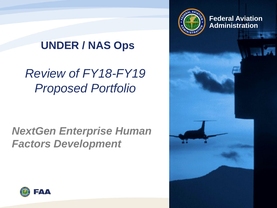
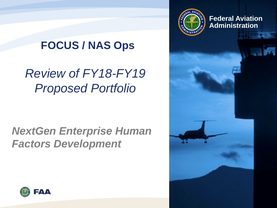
UNDER: UNDER -> FOCUS
